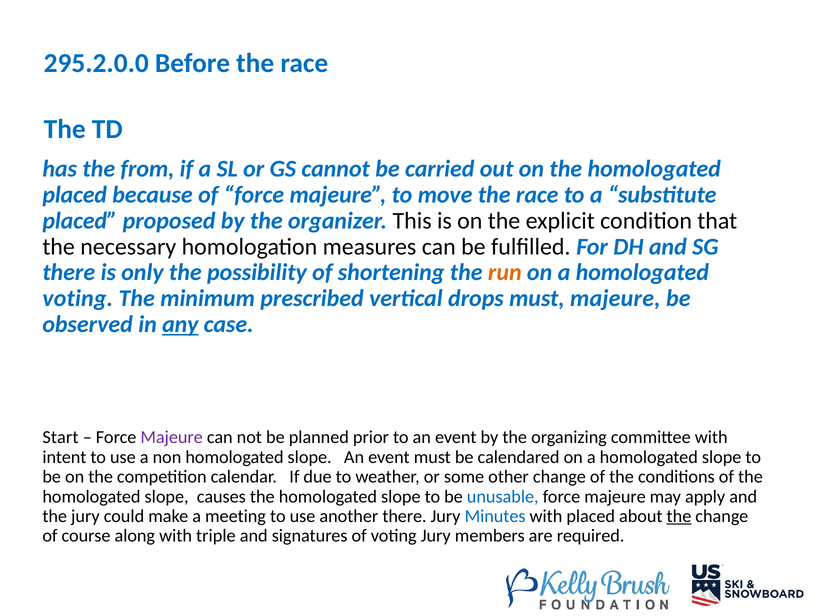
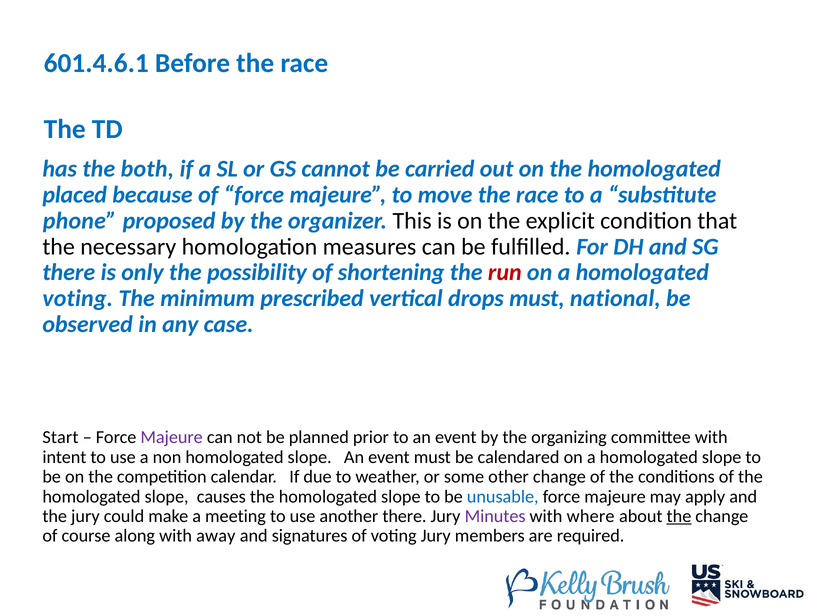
295.2.0.0: 295.2.0.0 -> 601.4.6.1
from: from -> both
placed at (80, 221): placed -> phone
run colour: orange -> red
must majeure: majeure -> national
any underline: present -> none
Minutes colour: blue -> purple
with placed: placed -> where
triple: triple -> away
